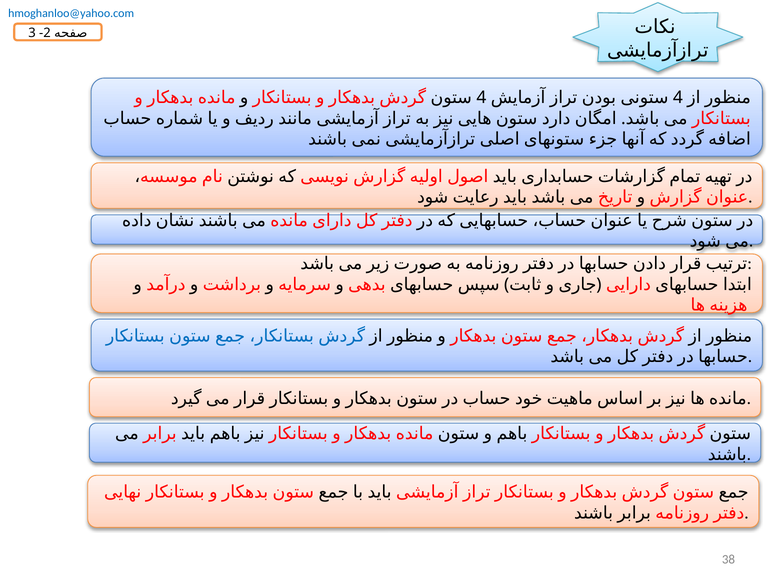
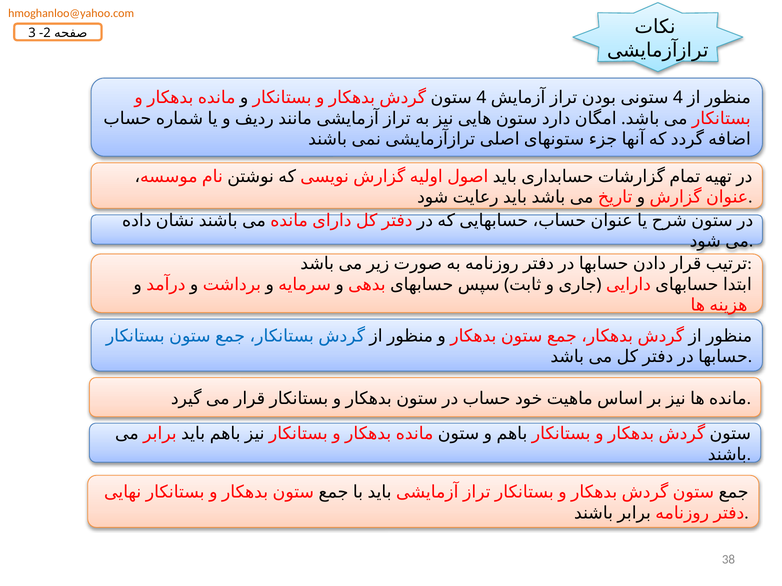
hmoghanloo@yahoo.com colour: blue -> orange
